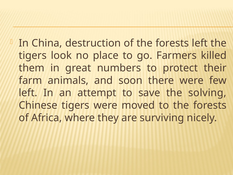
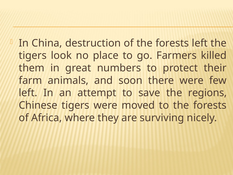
solving: solving -> regions
